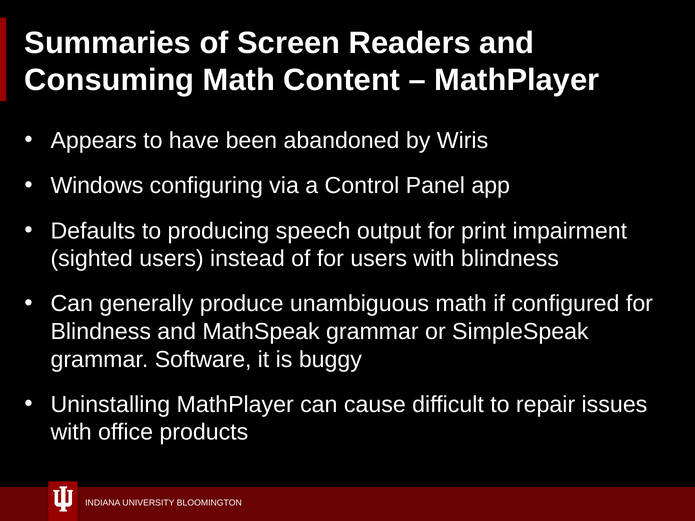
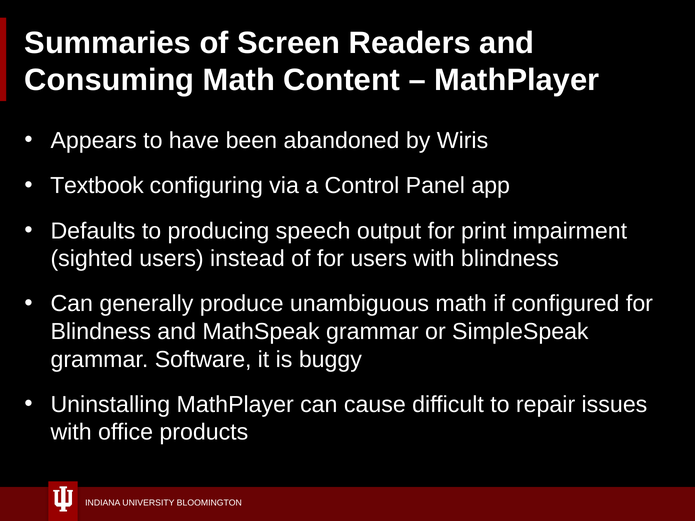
Windows: Windows -> Textbook
